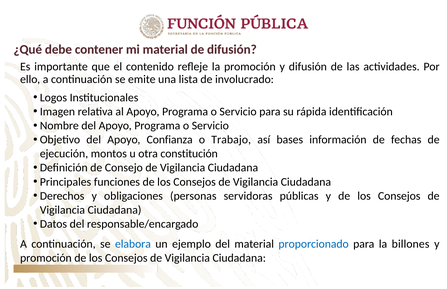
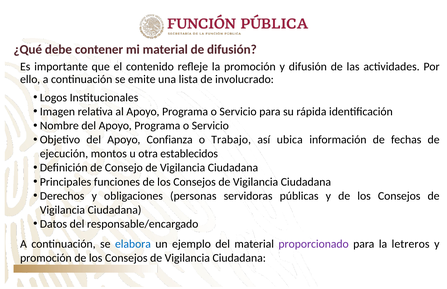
bases: bases -> ubica
constitución: constitución -> establecidos
proporcionado colour: blue -> purple
billones: billones -> letreros
